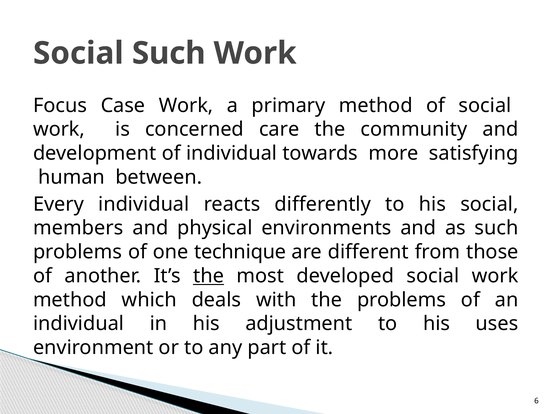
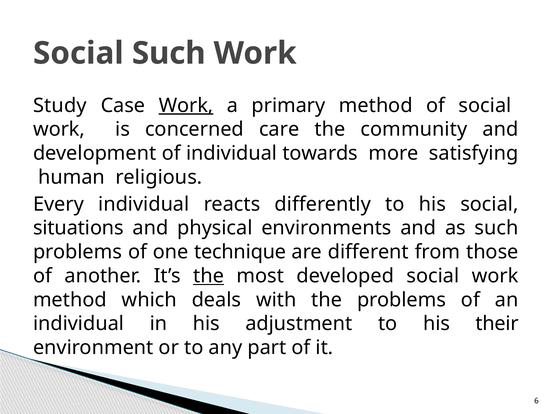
Focus: Focus -> Study
Work at (186, 105) underline: none -> present
between: between -> religious
members: members -> situations
uses: uses -> their
